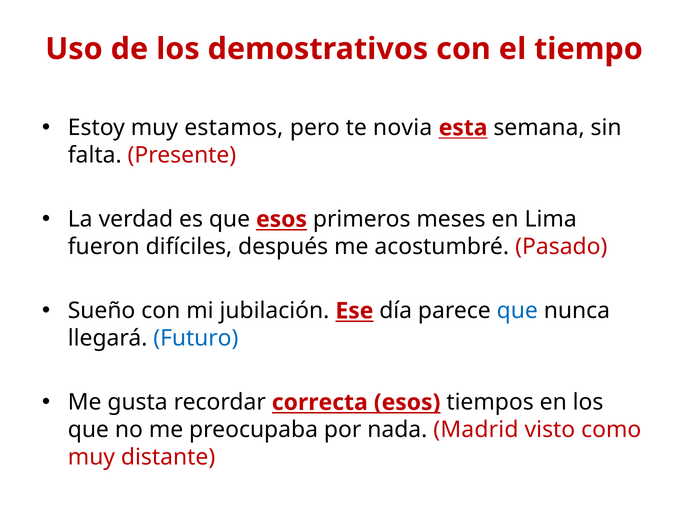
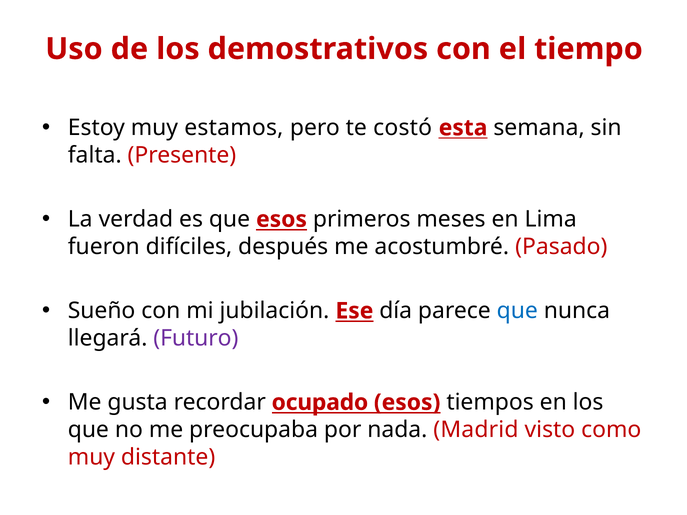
novia: novia -> costó
Futuro colour: blue -> purple
correcta: correcta -> ocupado
